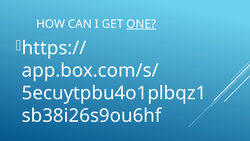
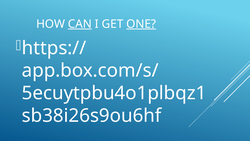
CAN underline: none -> present
